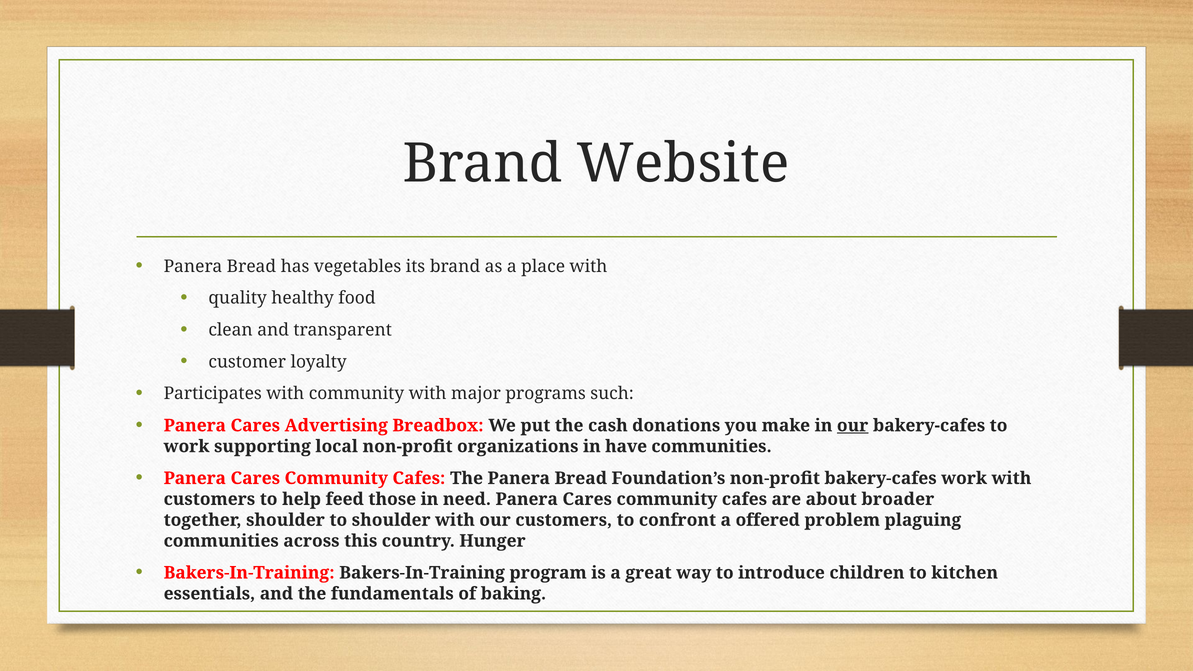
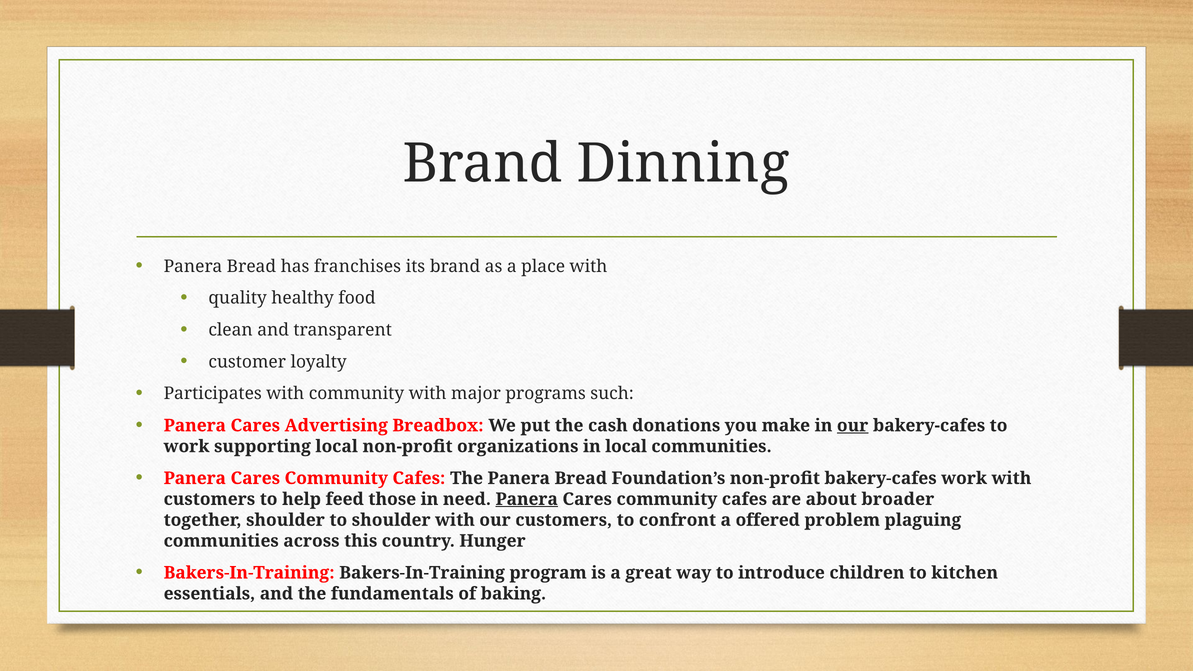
Website: Website -> Dinning
vegetables: vegetables -> franchises
in have: have -> local
Panera at (527, 499) underline: none -> present
